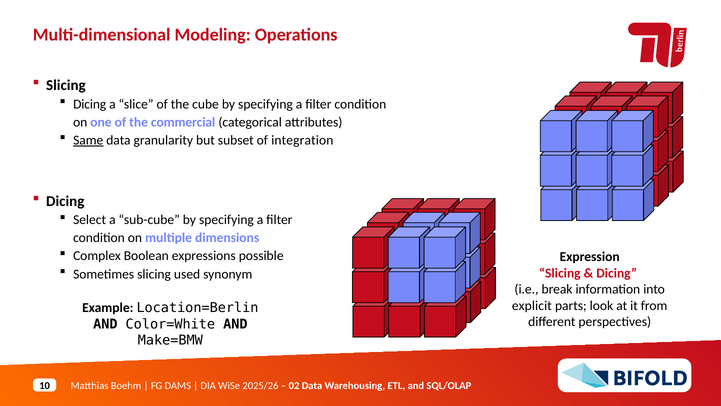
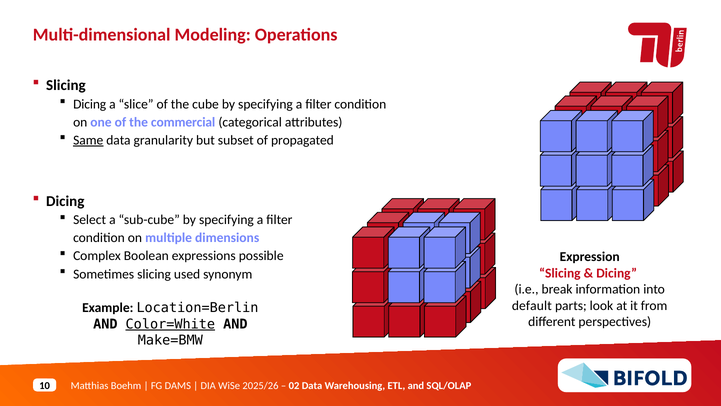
integration: integration -> propagated
explicit: explicit -> default
Color=White underline: none -> present
